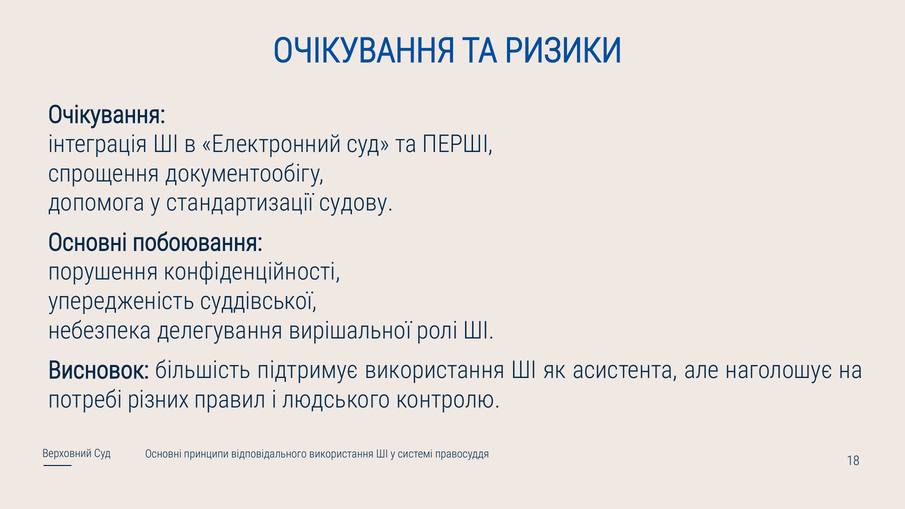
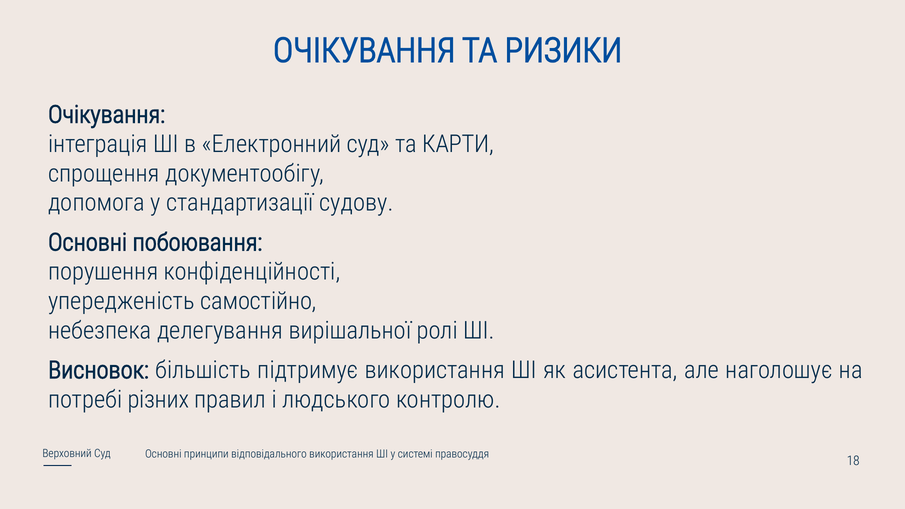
ПЕРШІ: ПЕРШІ -> КАРТИ
суддівської: суддівської -> самостійно
